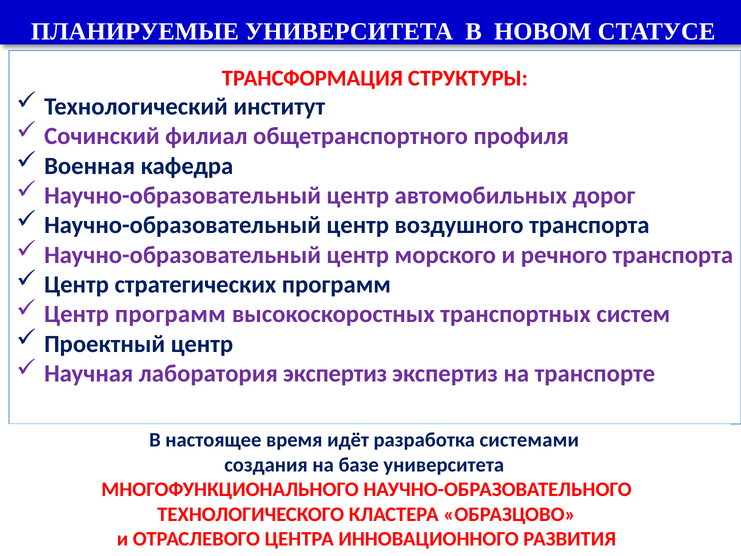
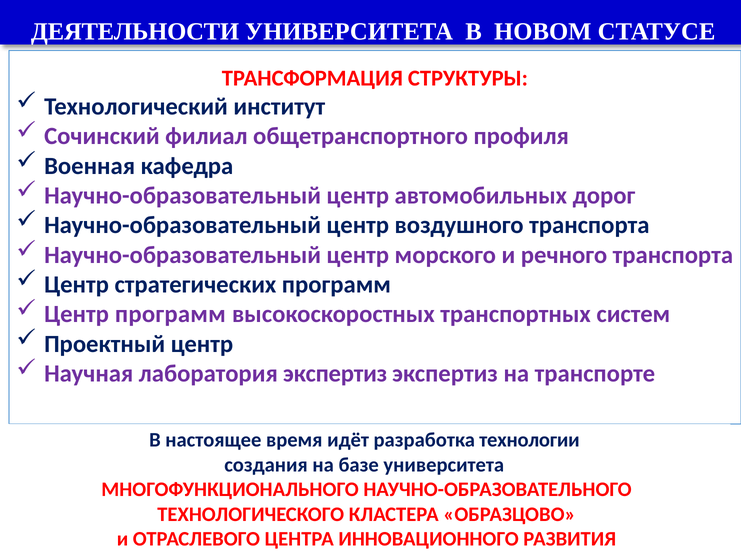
ПЛАНИРУЕМЫЕ: ПЛАНИРУЕМЫЕ -> ДЕЯТЕЛЬНОСТИ
системами: системами -> технологии
